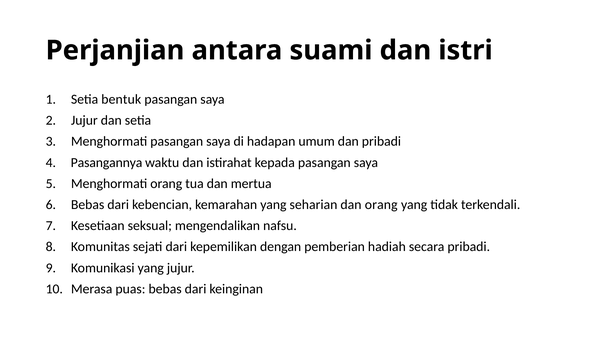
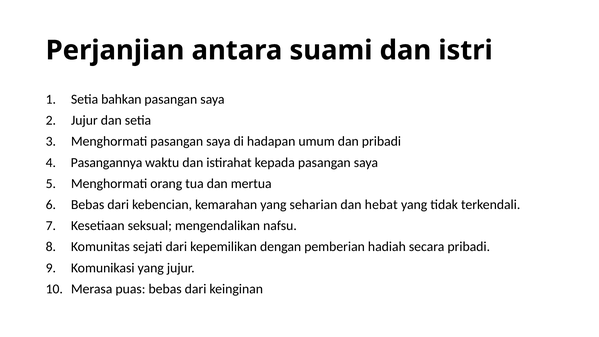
bentuk: bentuk -> bahkan
dan orang: orang -> hebat
